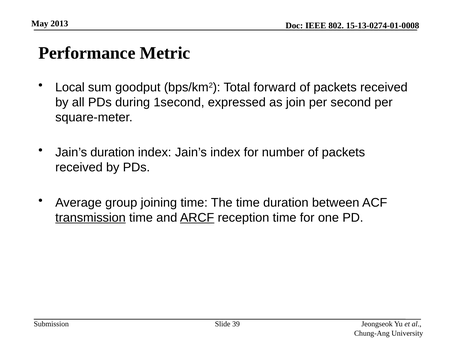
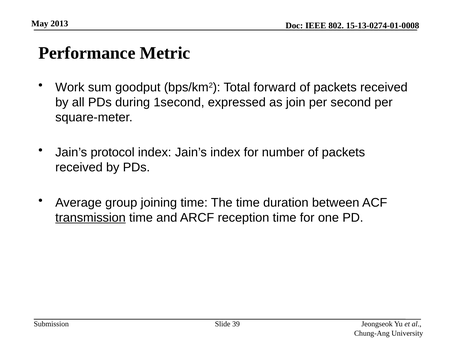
Local: Local -> Work
Jain’s duration: duration -> protocol
ARCF underline: present -> none
